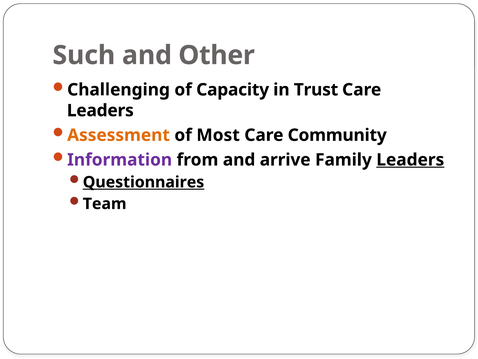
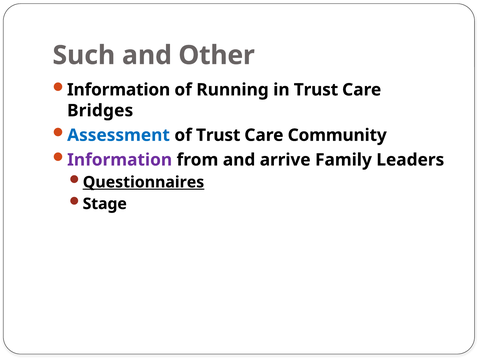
Challenging at (119, 90): Challenging -> Information
Capacity: Capacity -> Running
Leaders at (100, 110): Leaders -> Bridges
Assessment colour: orange -> blue
of Most: Most -> Trust
Leaders at (410, 160) underline: present -> none
Team: Team -> Stage
